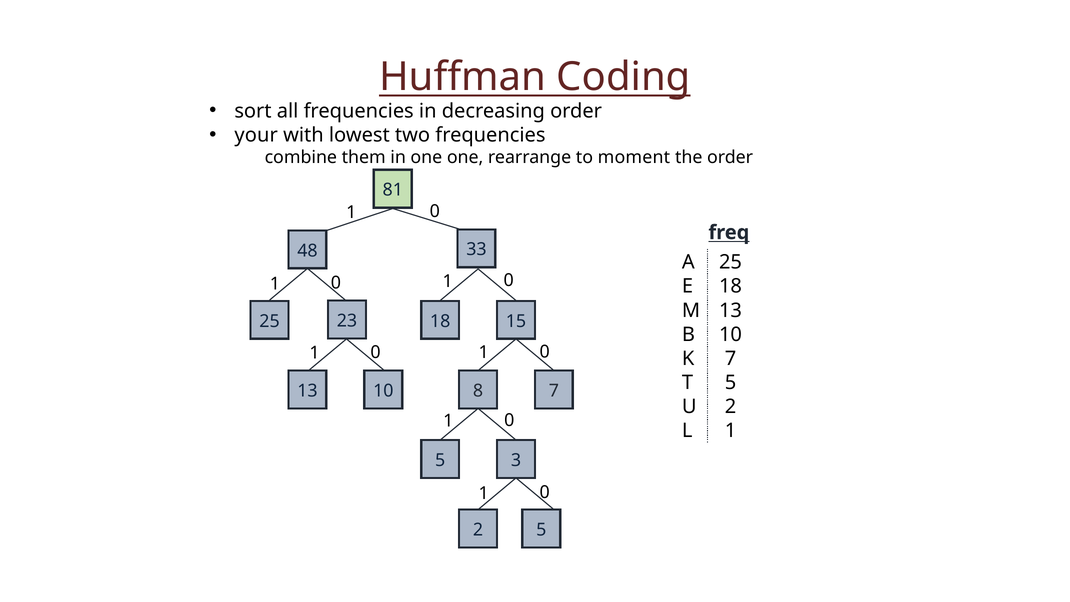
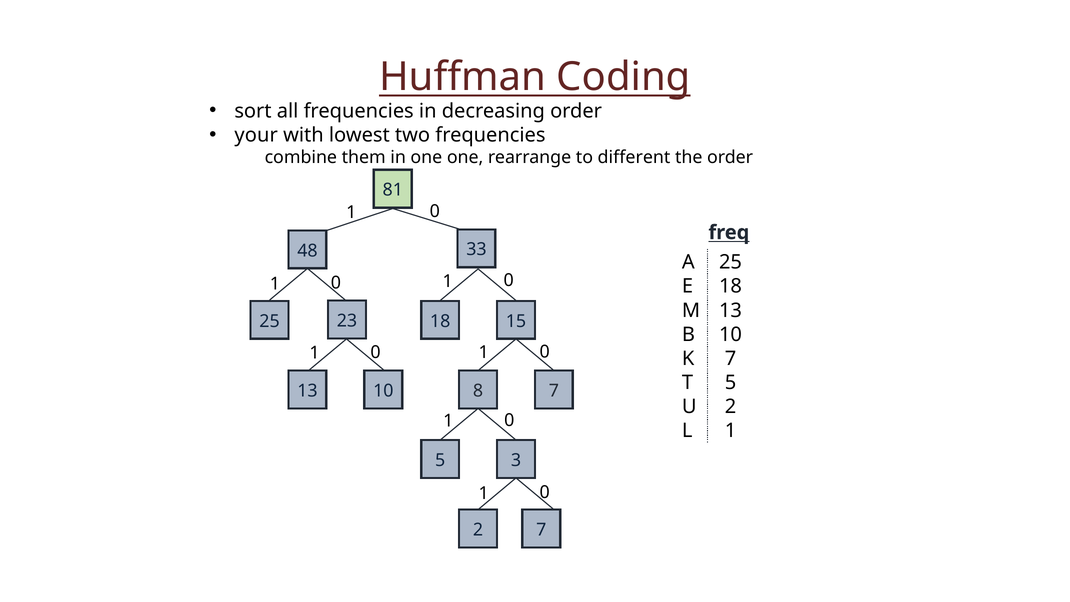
moment: moment -> different
2 5: 5 -> 7
